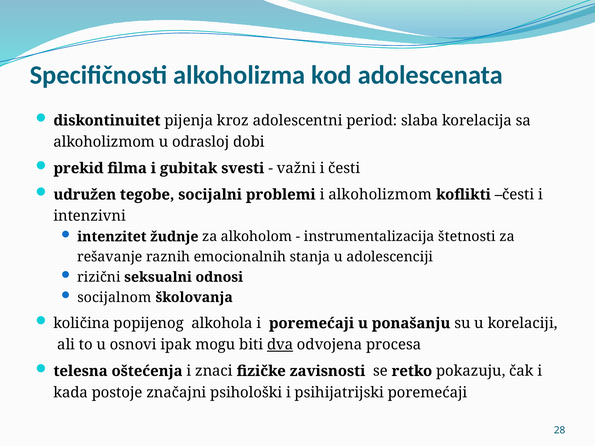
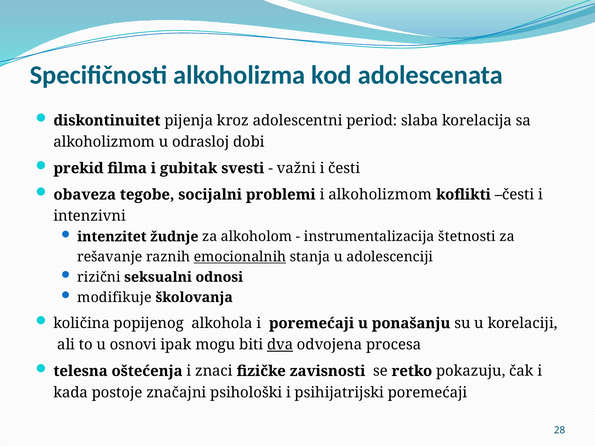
udružen: udružen -> obaveza
emocionalnih underline: none -> present
socijalnom: socijalnom -> modifikuje
